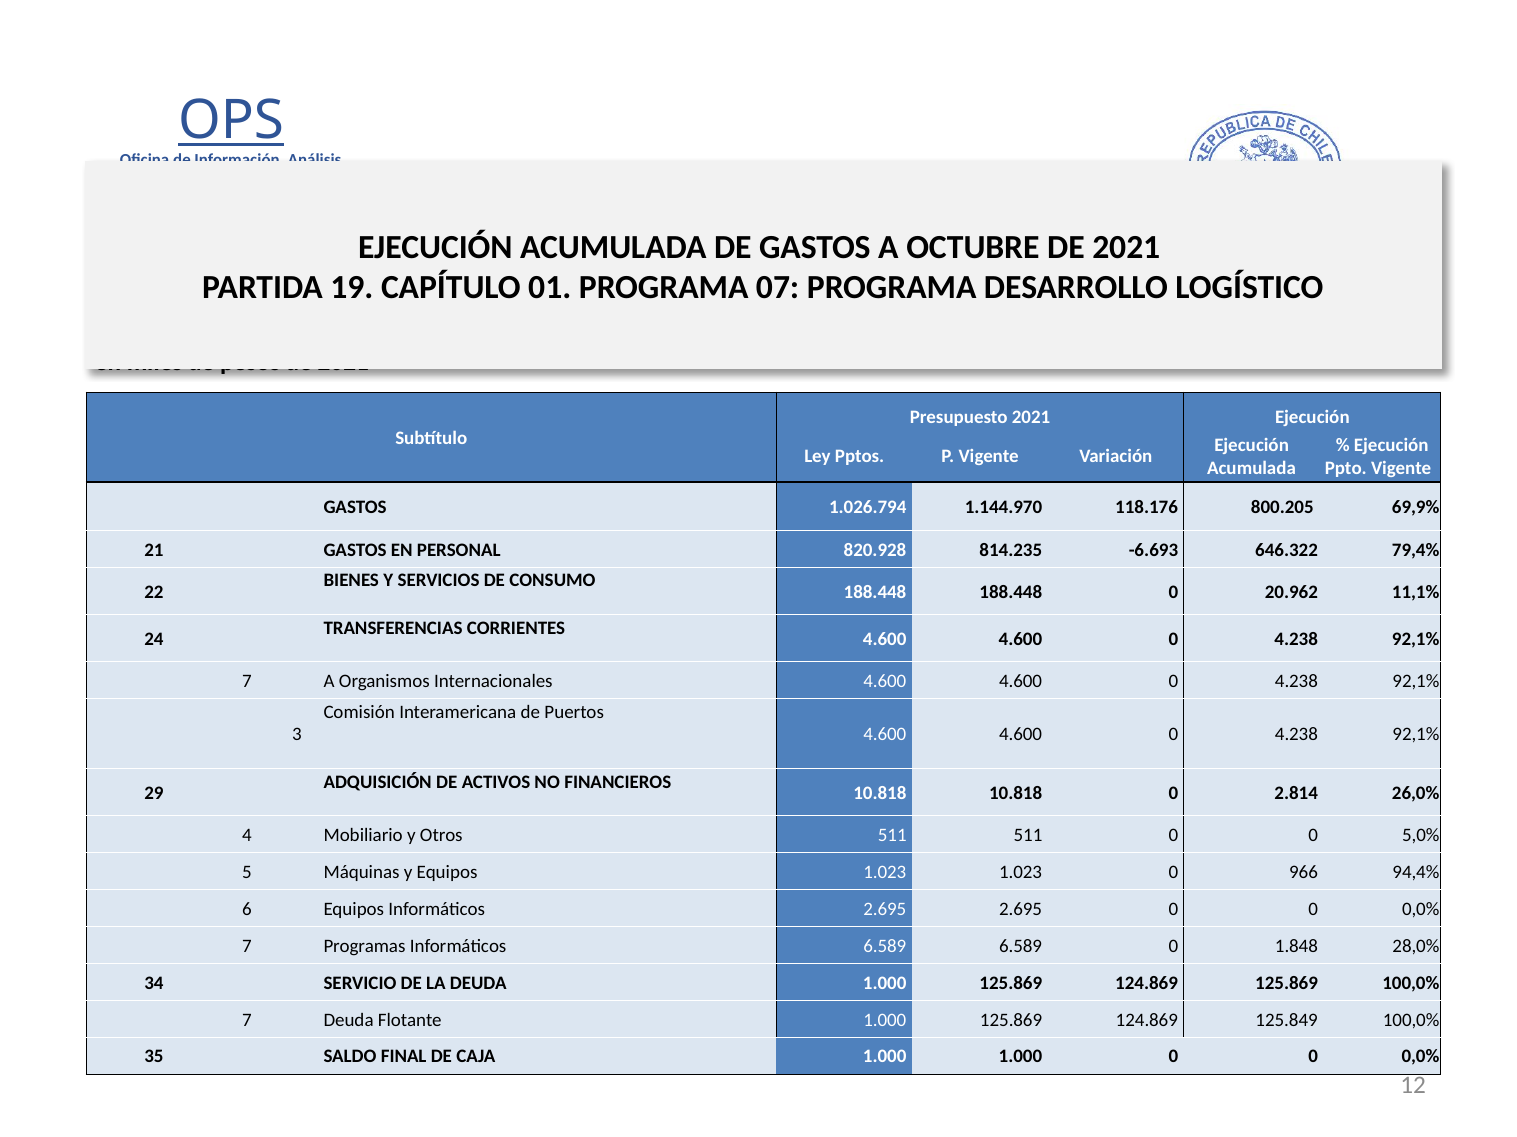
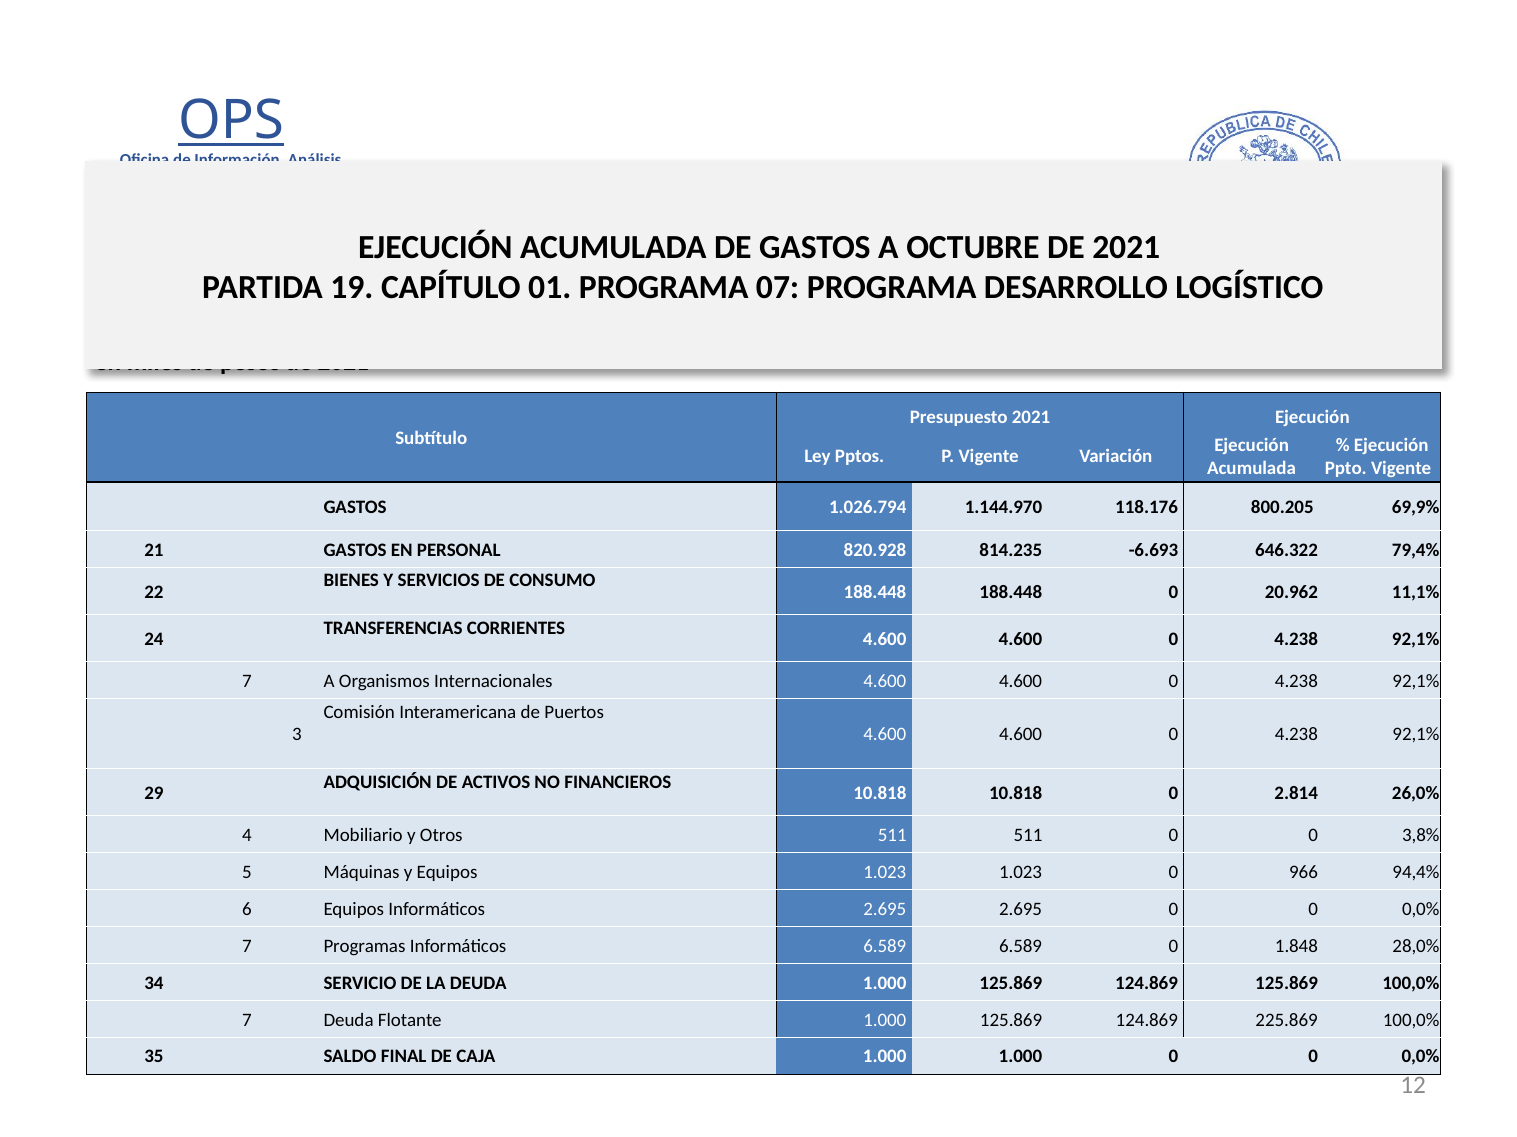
5,0%: 5,0% -> 3,8%
125.849: 125.849 -> 225.869
